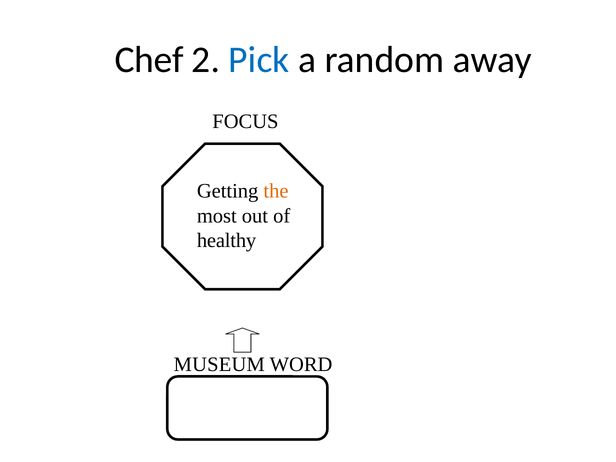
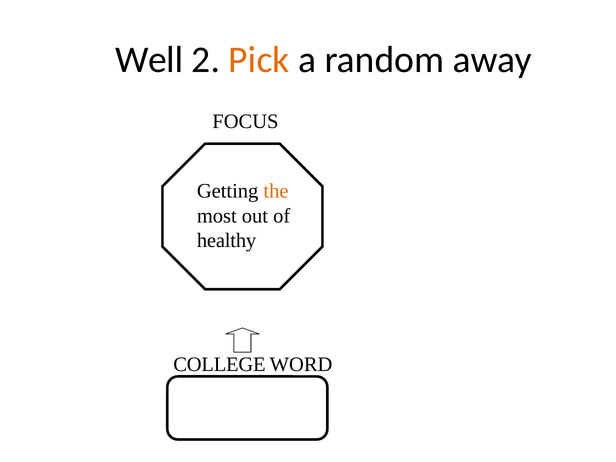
Chef: Chef -> Well
Pick colour: blue -> orange
MUSEUM: MUSEUM -> COLLEGE
